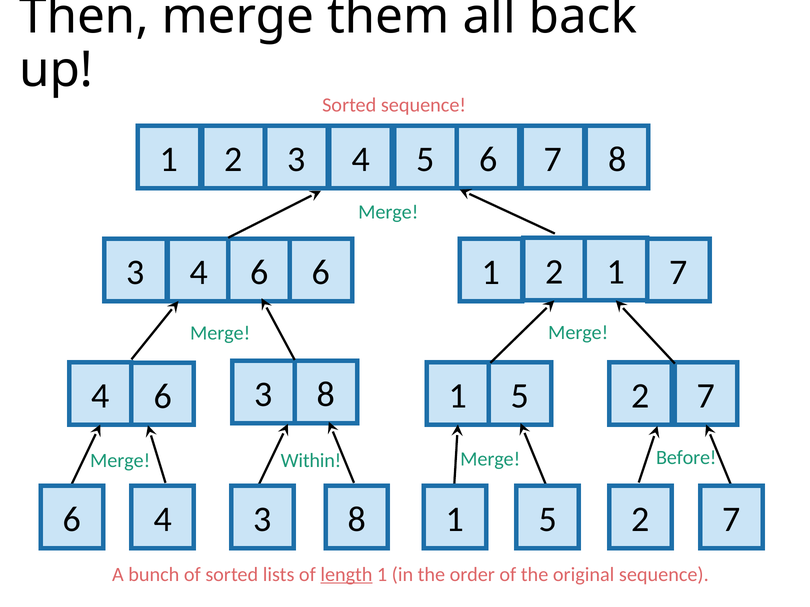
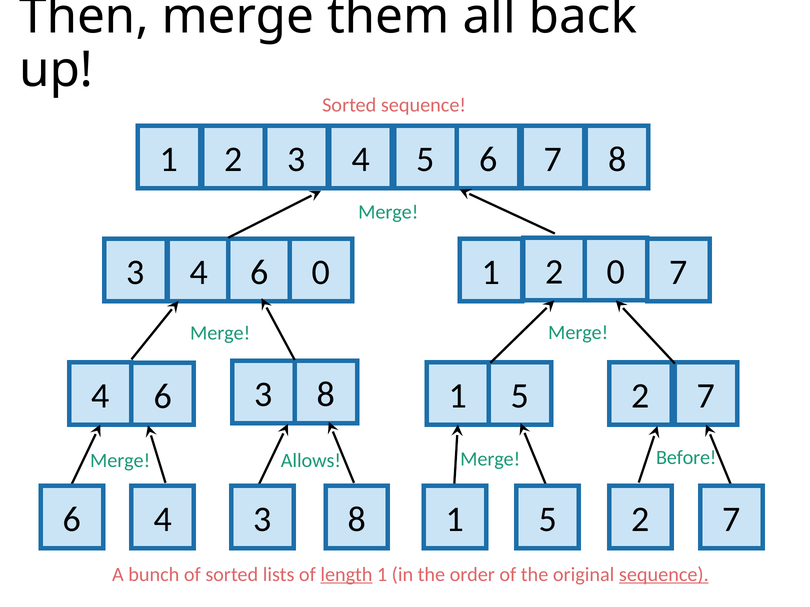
6 6: 6 -> 0
2 1: 1 -> 0
Within: Within -> Allows
sequence at (664, 575) underline: none -> present
